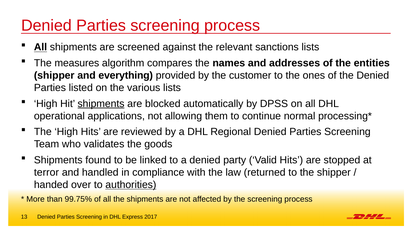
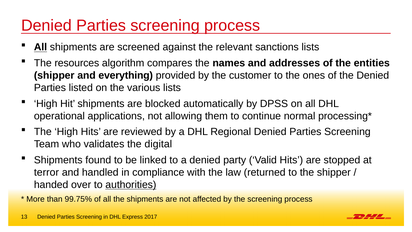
measures: measures -> resources
shipments at (101, 104) underline: present -> none
goods: goods -> digital
